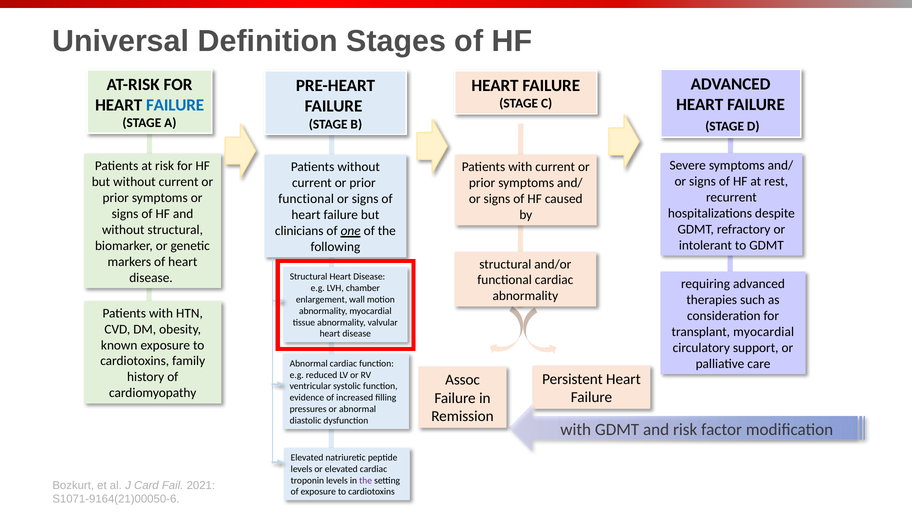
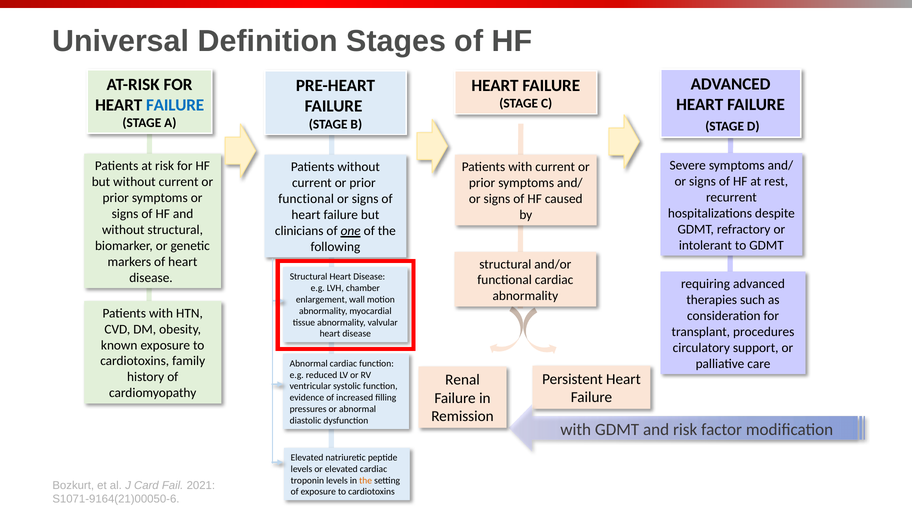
transplant myocardial: myocardial -> procedures
Assoc: Assoc -> Renal
the at (366, 480) colour: purple -> orange
